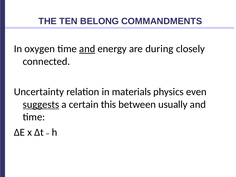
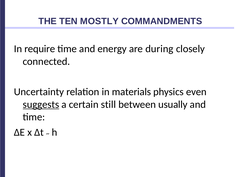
BELONG: BELONG -> MOSTLY
oxygen: oxygen -> require
and at (87, 49) underline: present -> none
this: this -> still
